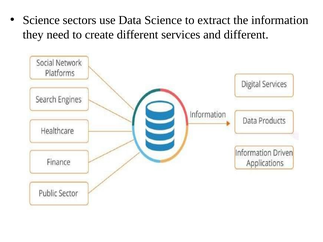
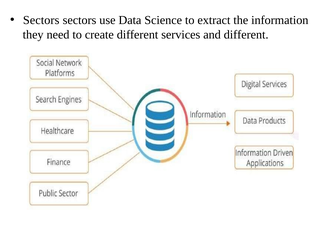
Science at (41, 20): Science -> Sectors
